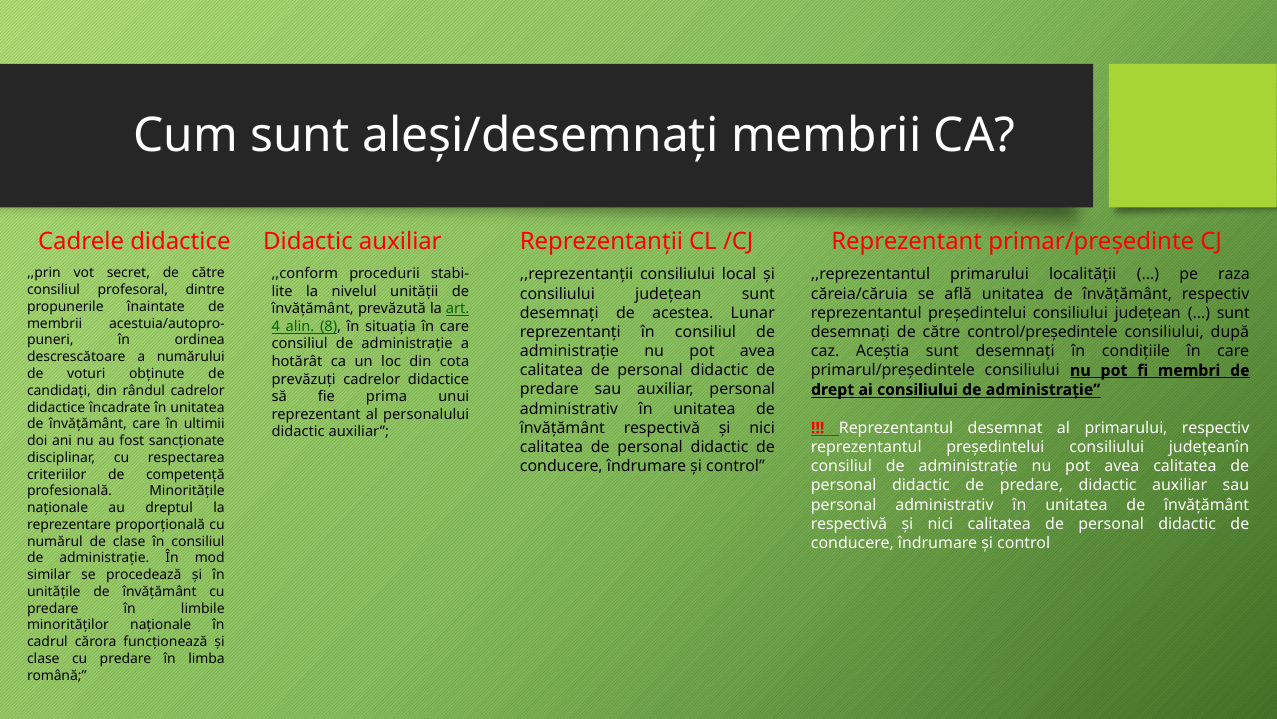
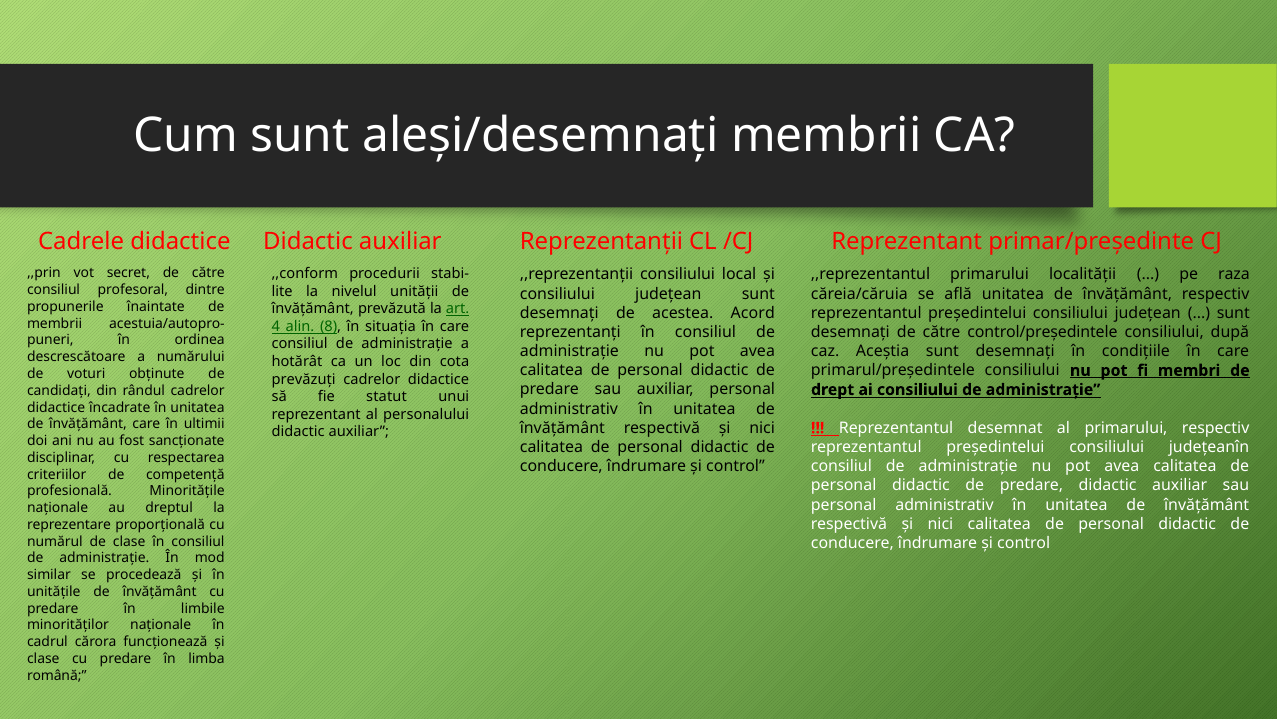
Lunar: Lunar -> Acord
prima: prima -> statut
